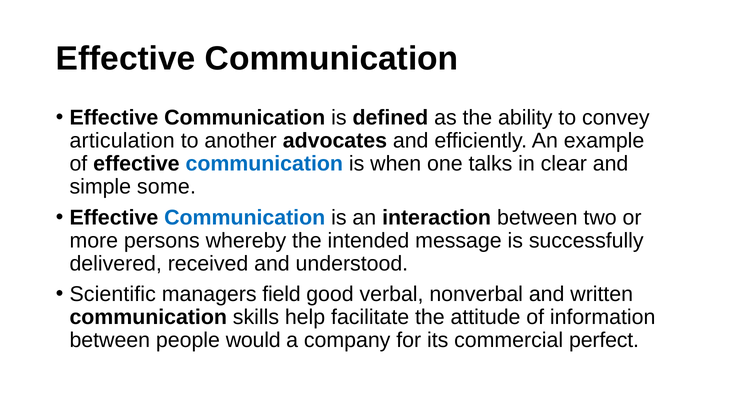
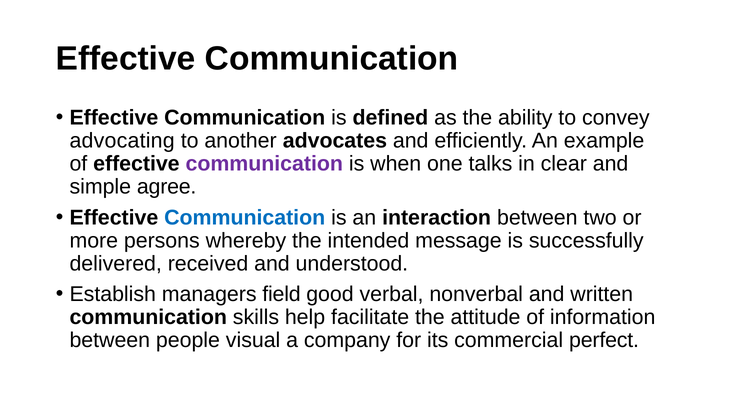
articulation: articulation -> advocating
communication at (264, 164) colour: blue -> purple
some: some -> agree
Scientific: Scientific -> Establish
would: would -> visual
